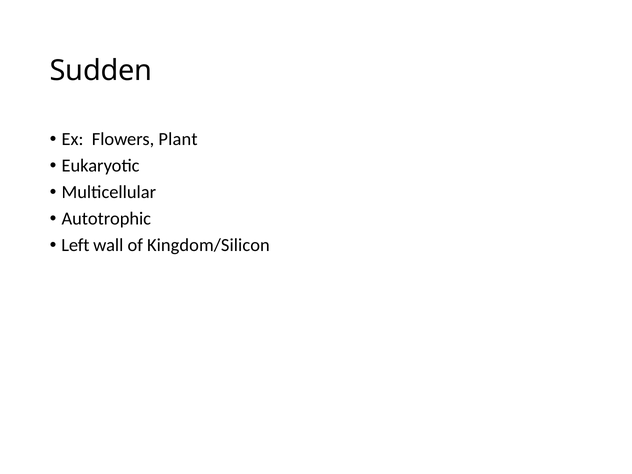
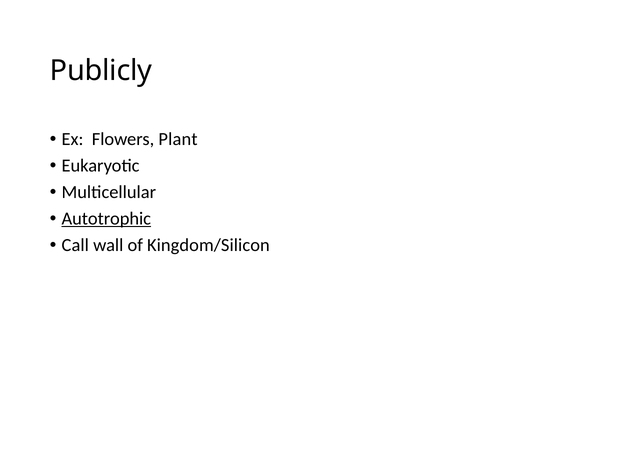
Sudden: Sudden -> Publicly
Autotrophic underline: none -> present
Left: Left -> Call
